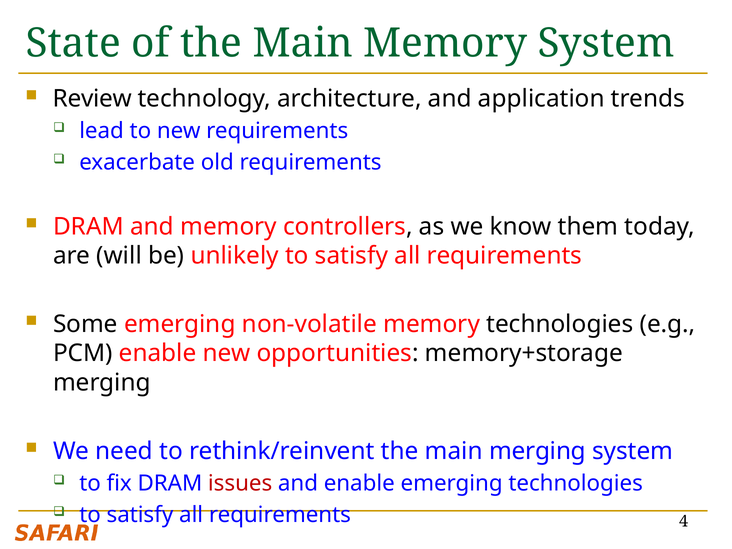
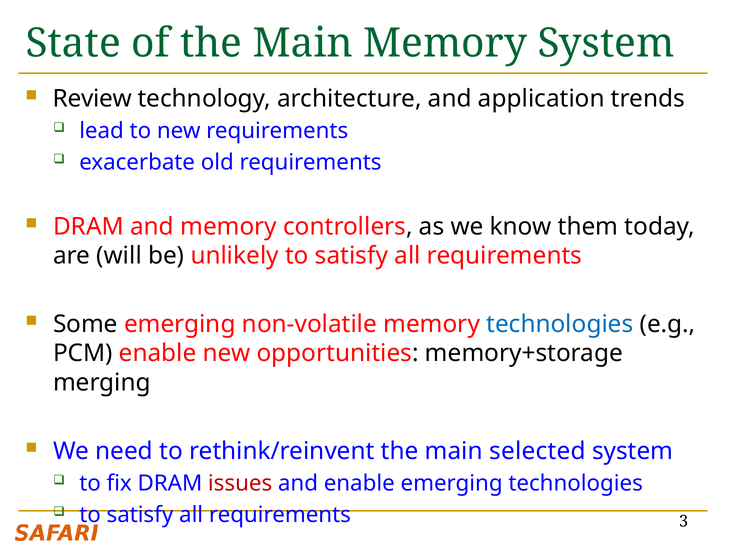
technologies at (560, 324) colour: black -> blue
main merging: merging -> selected
4: 4 -> 3
